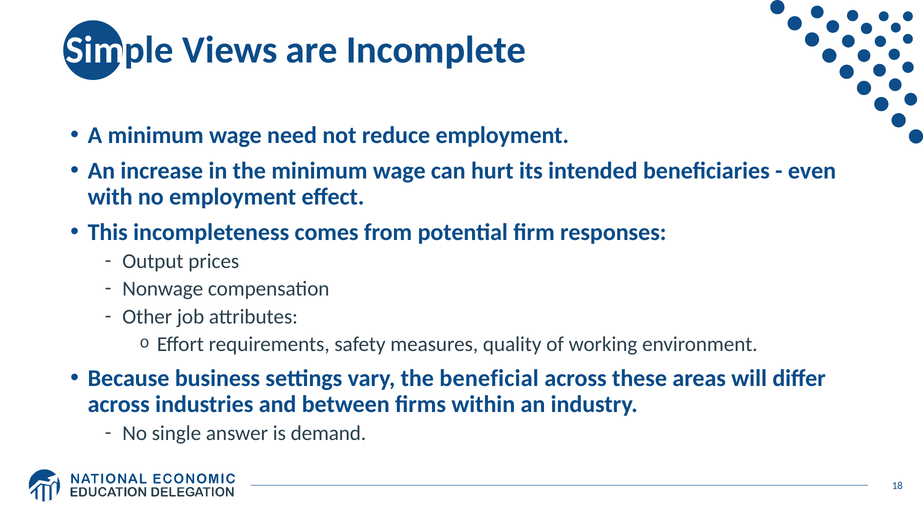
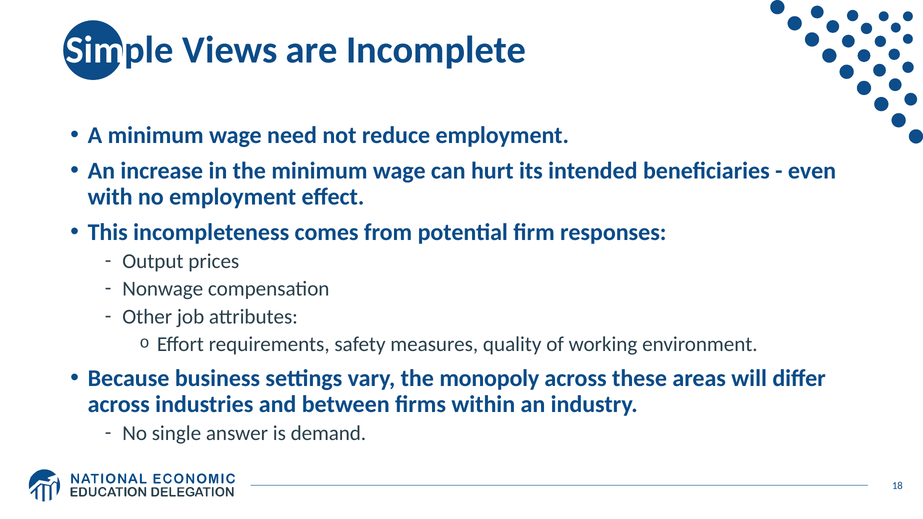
beneficial: beneficial -> monopoly
